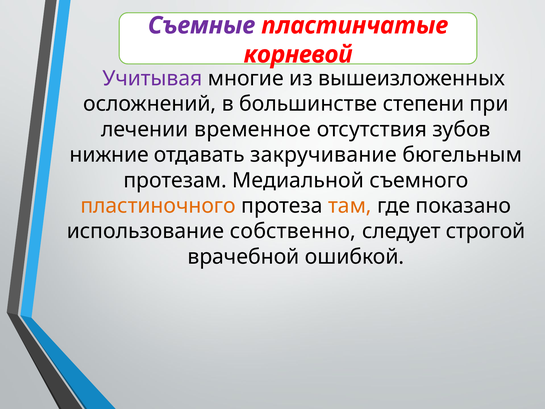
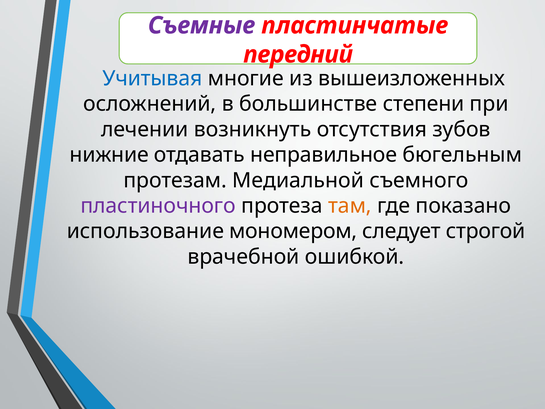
корневой: корневой -> передний
Учитывая colour: purple -> blue
временное: временное -> возникнуть
закручивание: закручивание -> неправильное
пластиночного colour: orange -> purple
собственно: собственно -> мономером
